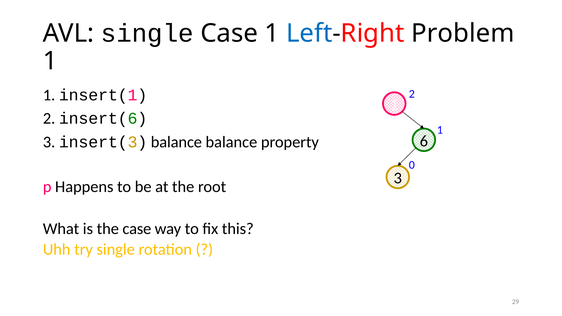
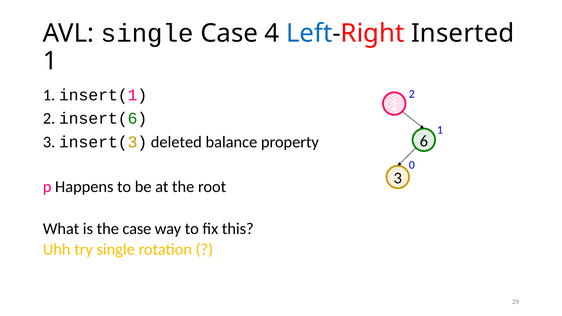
Case 1: 1 -> 4
Problem: Problem -> Inserted
insert(3 balance: balance -> deleted
